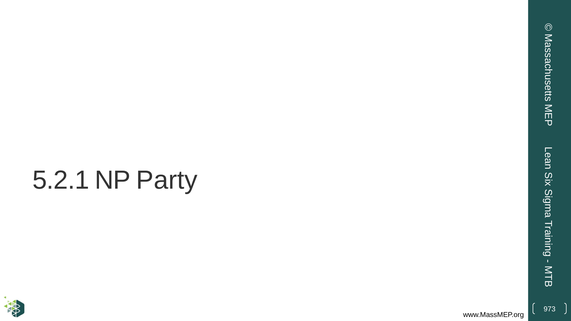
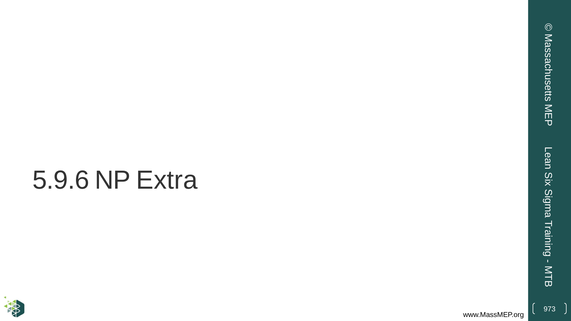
5.2.1: 5.2.1 -> 5.9.6
Party: Party -> Extra
